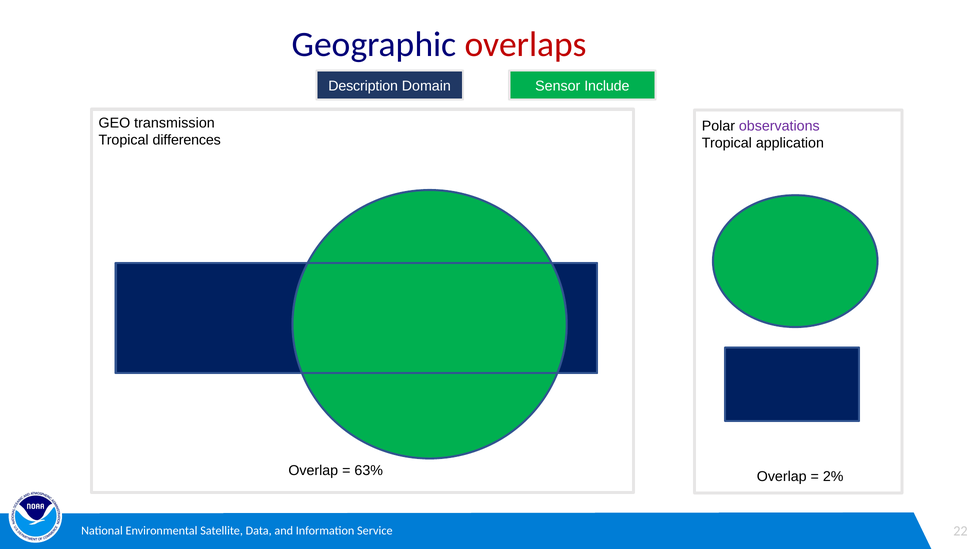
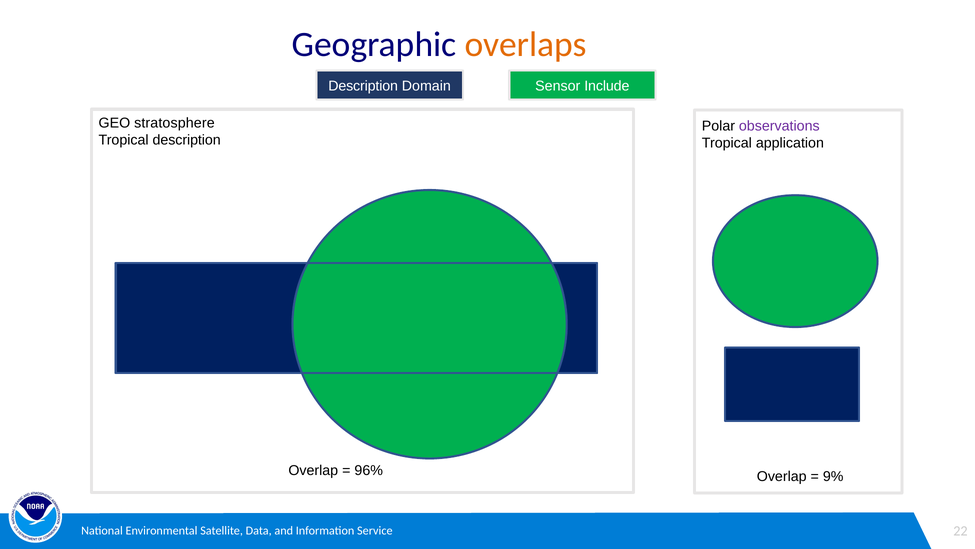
overlaps colour: red -> orange
transmission: transmission -> stratosphere
Tropical differences: differences -> description
63%: 63% -> 96%
2%: 2% -> 9%
